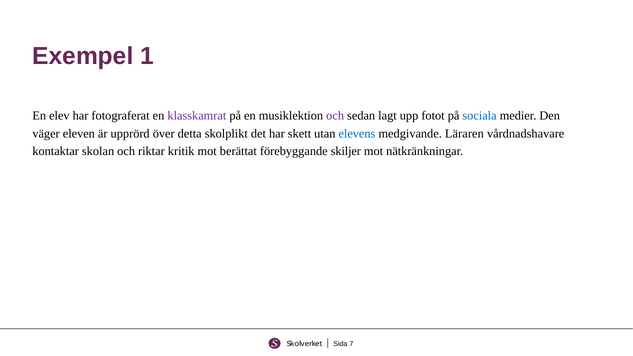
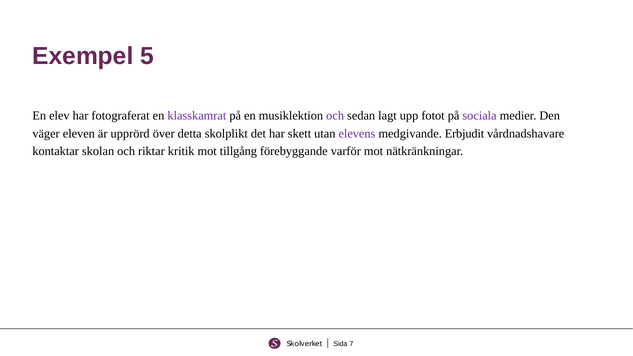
1: 1 -> 5
sociala colour: blue -> purple
elevens colour: blue -> purple
Läraren: Läraren -> Erbjudit
berättat: berättat -> tillgång
skiljer: skiljer -> varför
